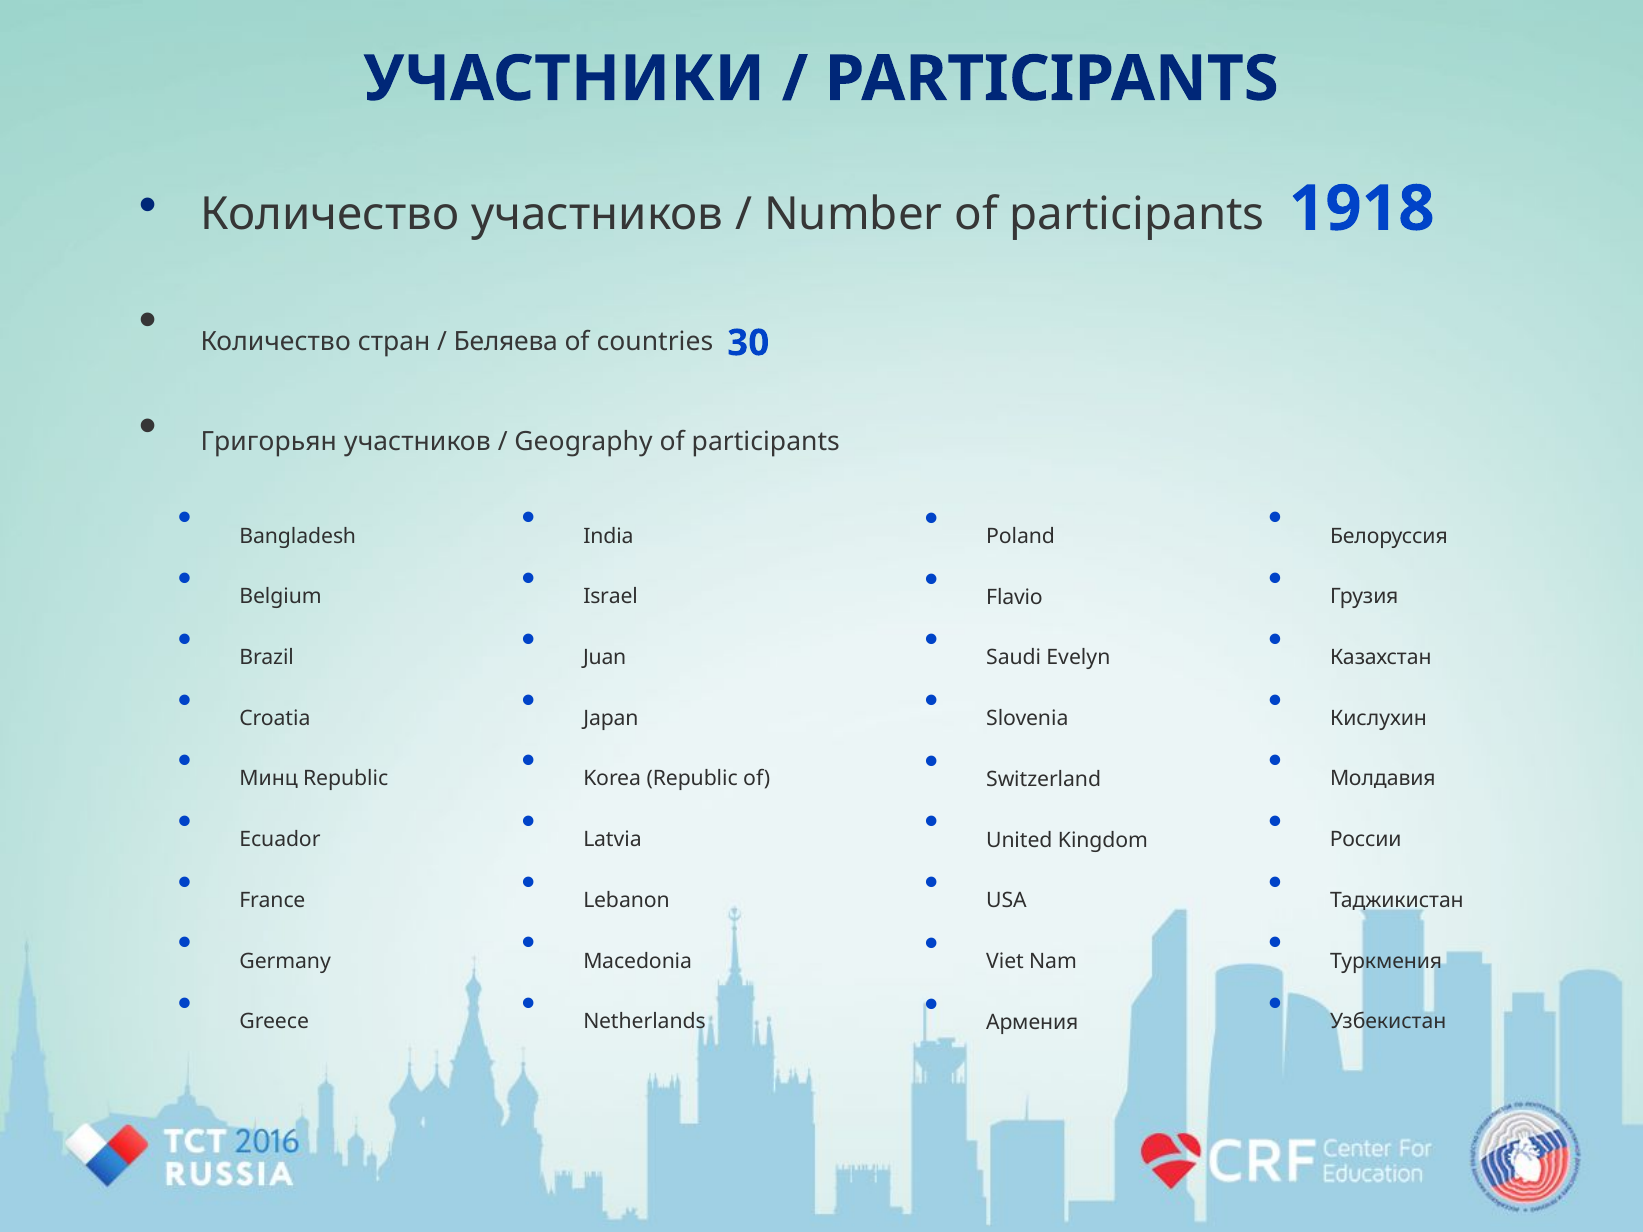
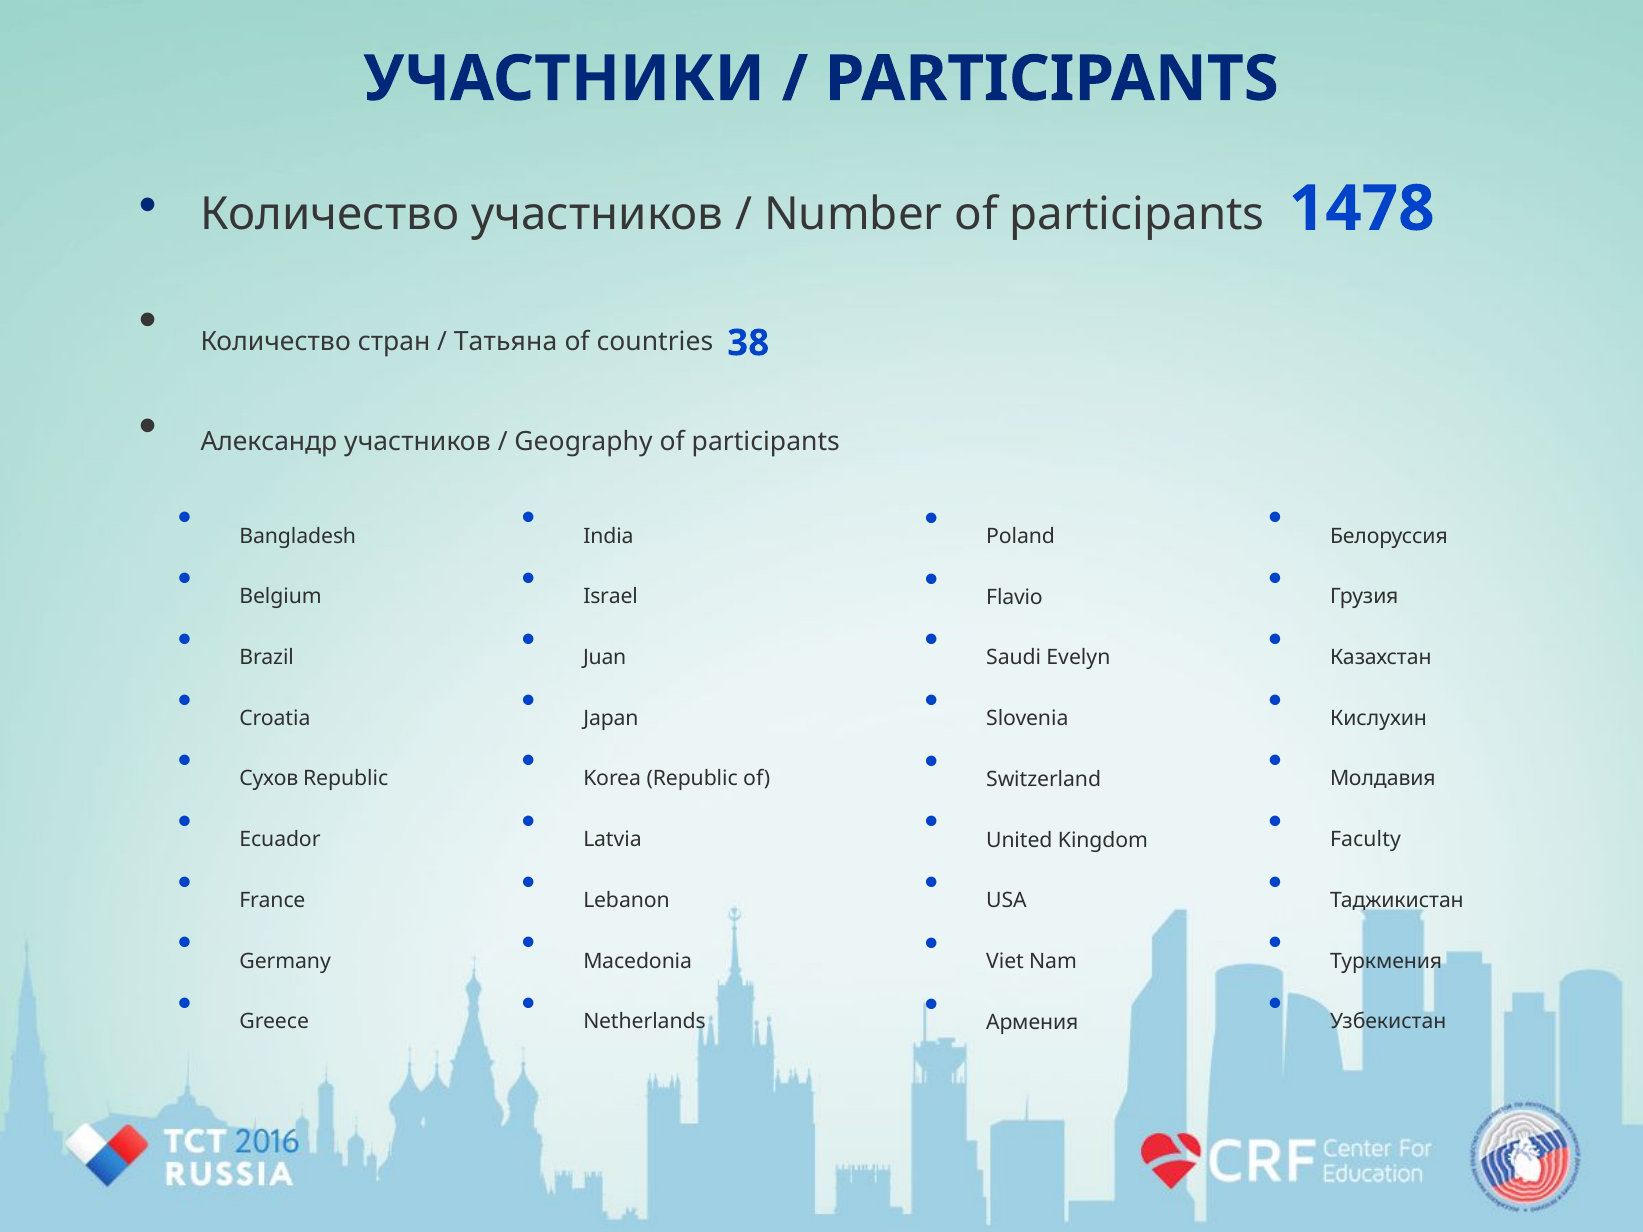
1918: 1918 -> 1478
Беляева: Беляева -> Татьяна
30: 30 -> 38
Григорьян: Григорьян -> Александр
Минц: Минц -> Сухов
России: России -> Faculty
